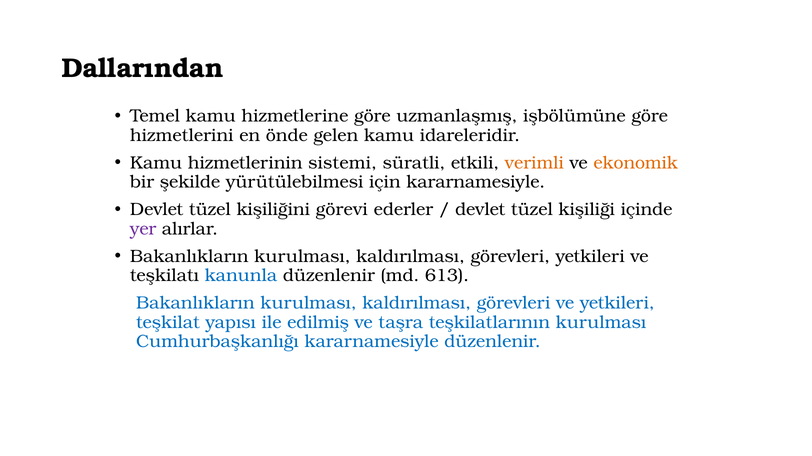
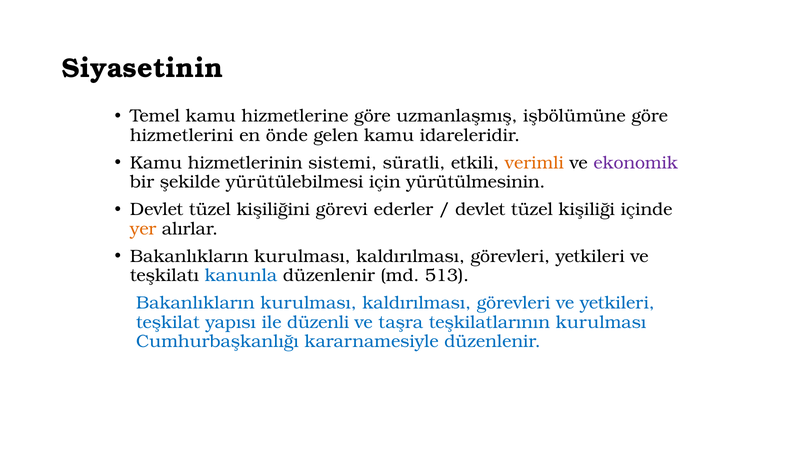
Dallarından: Dallarından -> Siyasetinin
ekonomik colour: orange -> purple
için kararnamesiyle: kararnamesiyle -> yürütülmesinin
yer colour: purple -> orange
613: 613 -> 513
edilmiş: edilmiş -> düzenli
